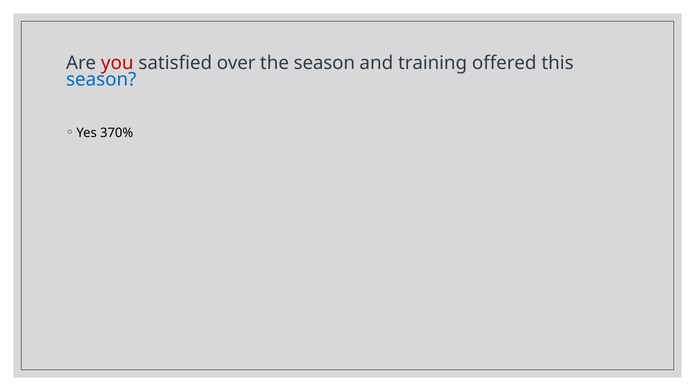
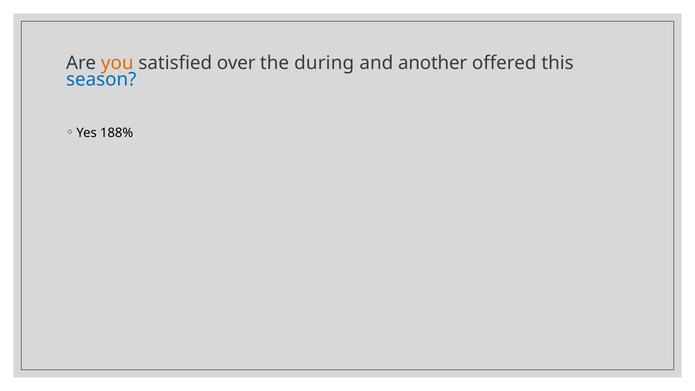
you colour: red -> orange
the season: season -> during
training: training -> another
370%: 370% -> 188%
